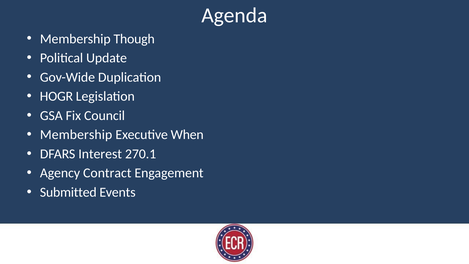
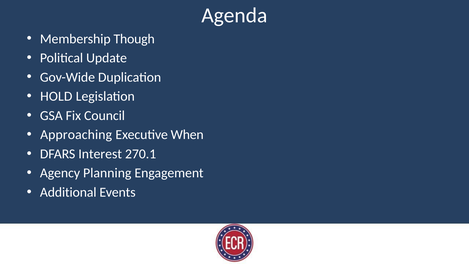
HOGR: HOGR -> HOLD
Membership at (76, 135): Membership -> Approaching
Contract: Contract -> Planning
Submitted: Submitted -> Additional
